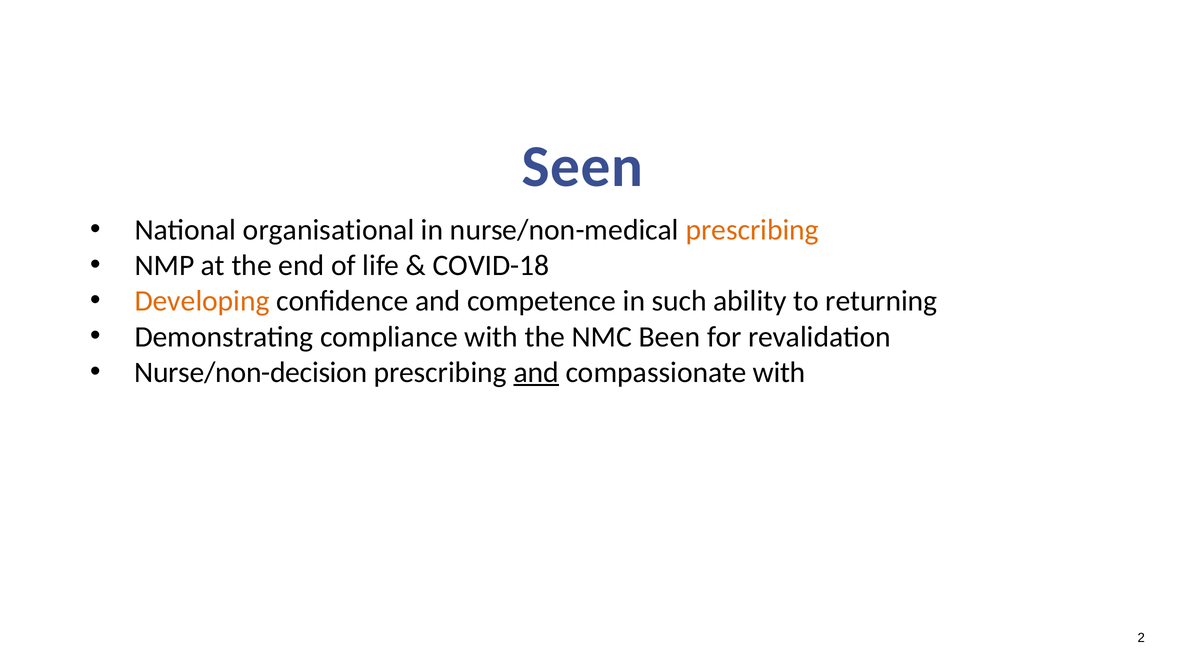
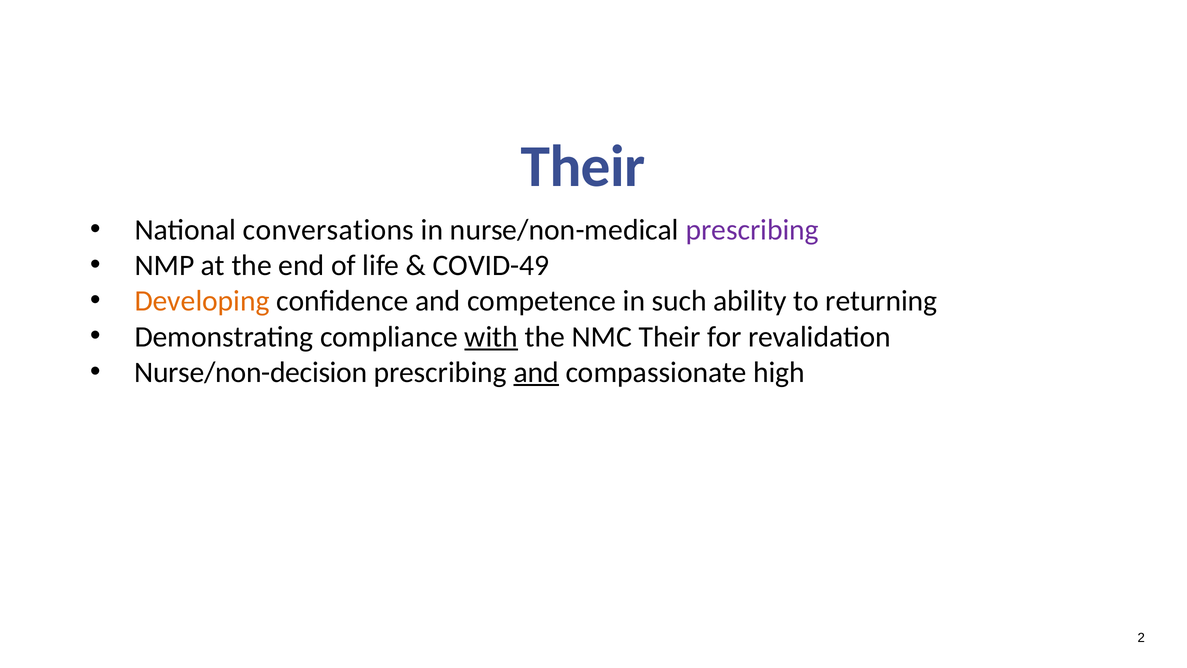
Seen at (582, 167): Seen -> Their
organisational: organisational -> conversations
prescribing at (752, 230) colour: orange -> purple
COVID-18: COVID-18 -> COVID-49
with at (491, 337) underline: none -> present
NMC Been: Been -> Their
compassionate with: with -> high
